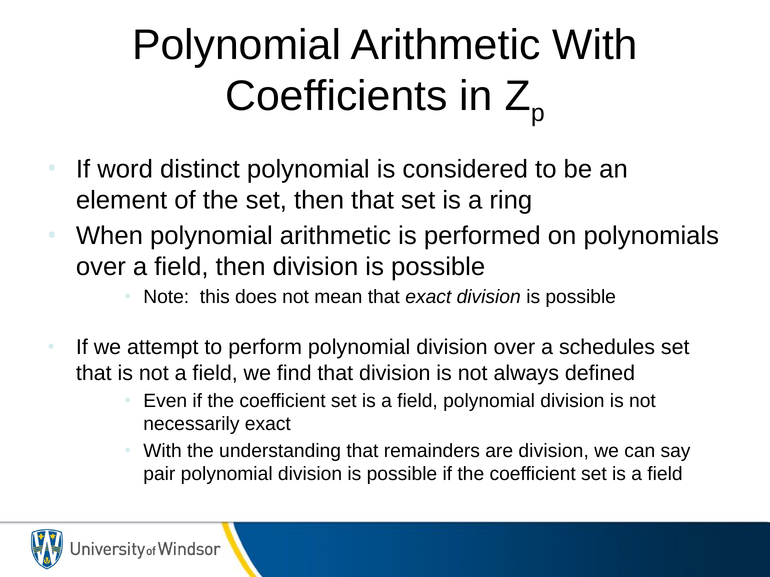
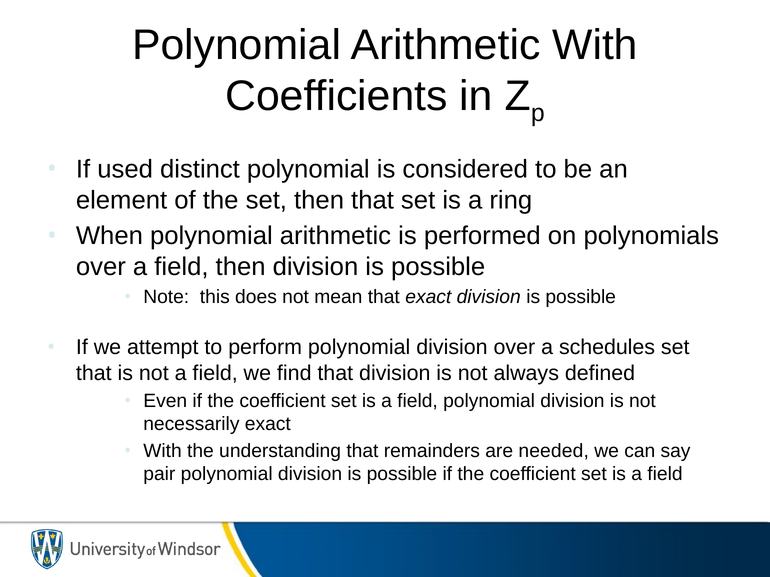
word: word -> used
are division: division -> needed
